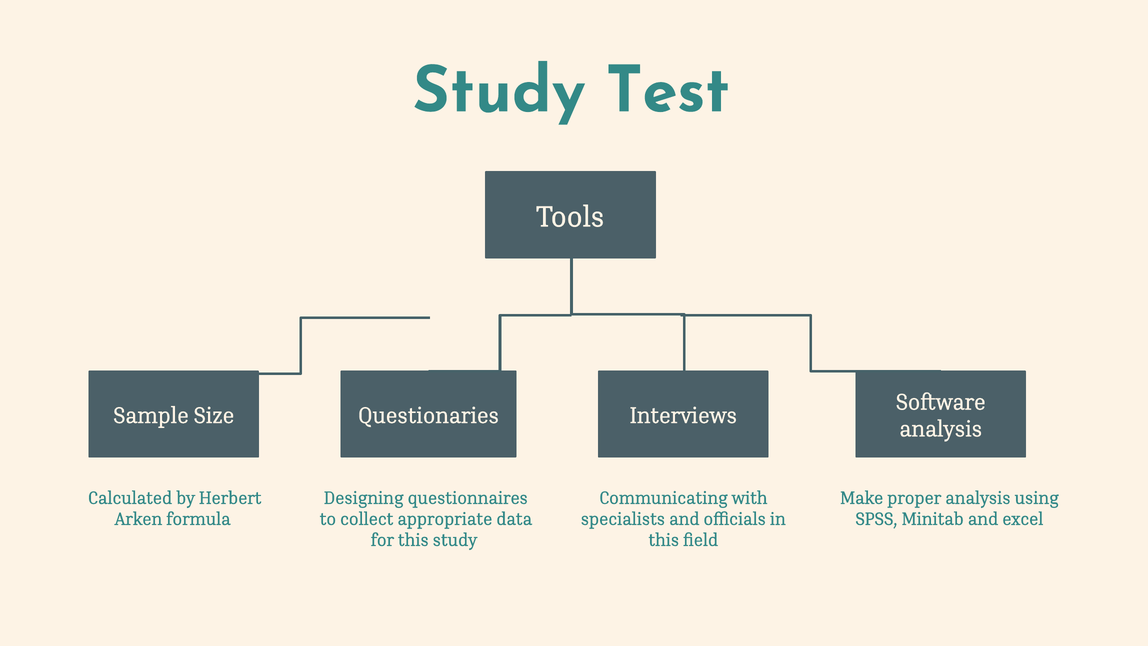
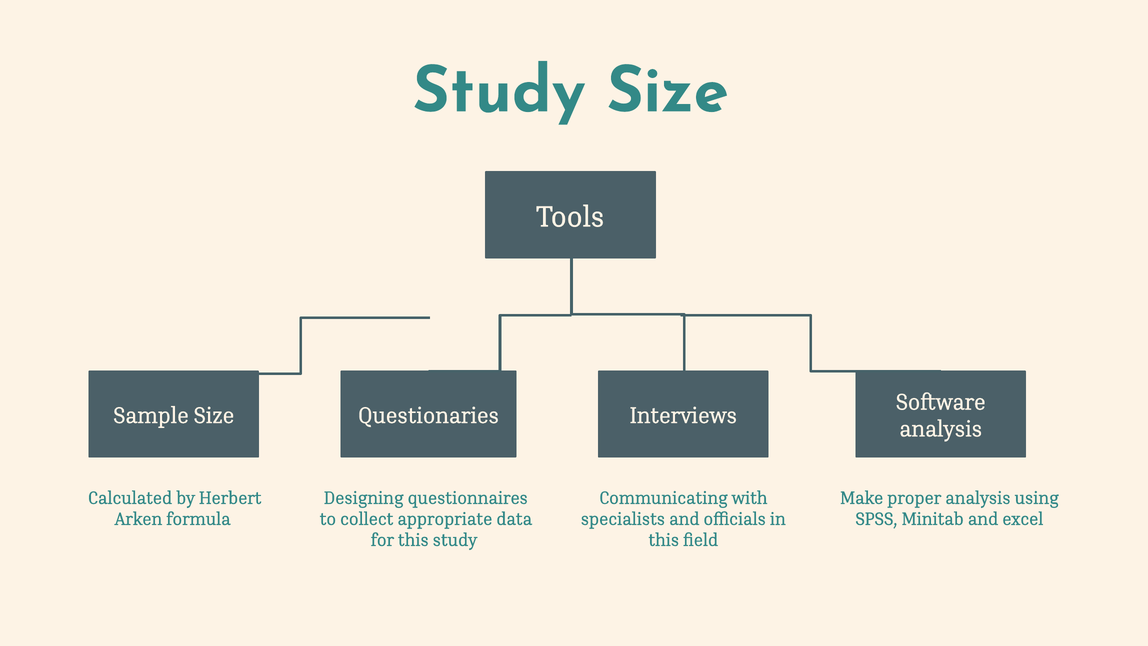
Study Test: Test -> Size
